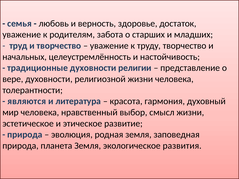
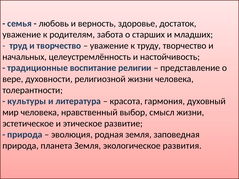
традиционные духовности: духовности -> воспитание
являются: являются -> культуры
